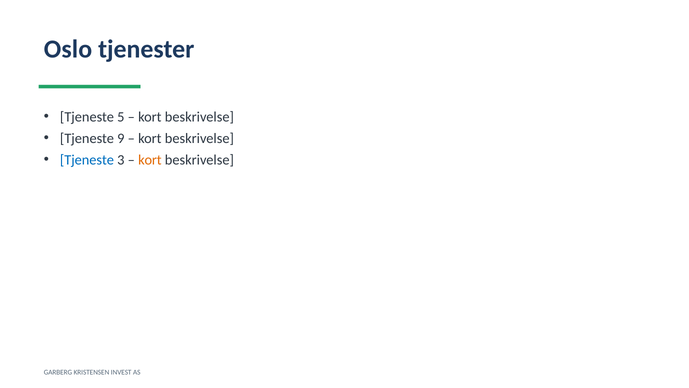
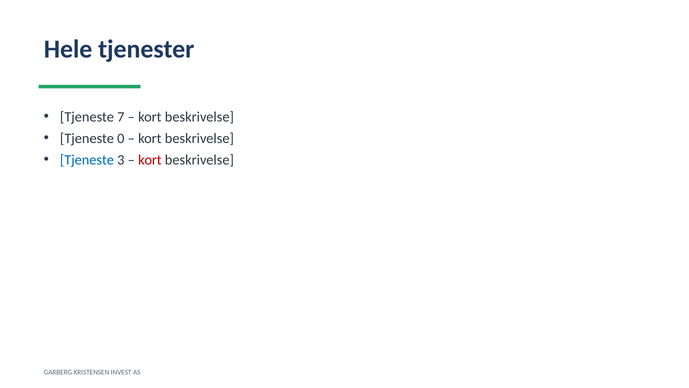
Oslo: Oslo -> Hele
5: 5 -> 7
9: 9 -> 0
kort at (150, 160) colour: orange -> red
